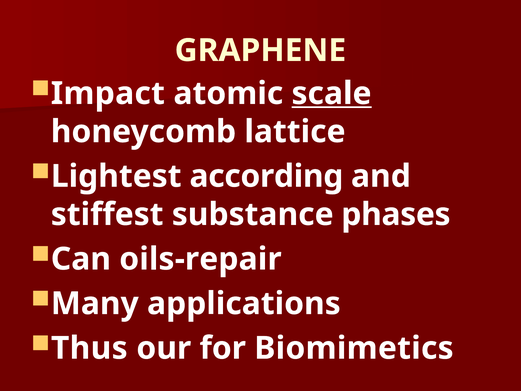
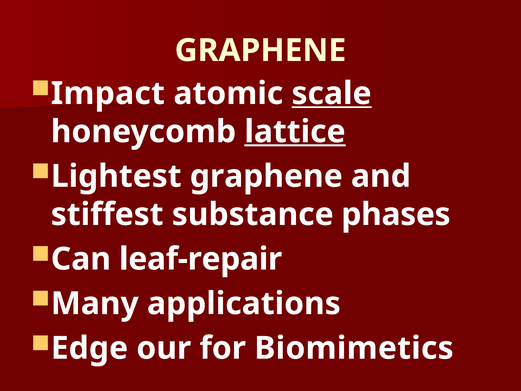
lattice underline: none -> present
Lightest according: according -> graphene
oils-repair: oils-repair -> leaf-repair
Thus: Thus -> Edge
